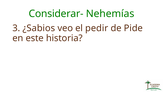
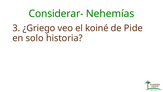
¿Sabios: ¿Sabios -> ¿Griego
pedir: pedir -> koiné
este: este -> solo
